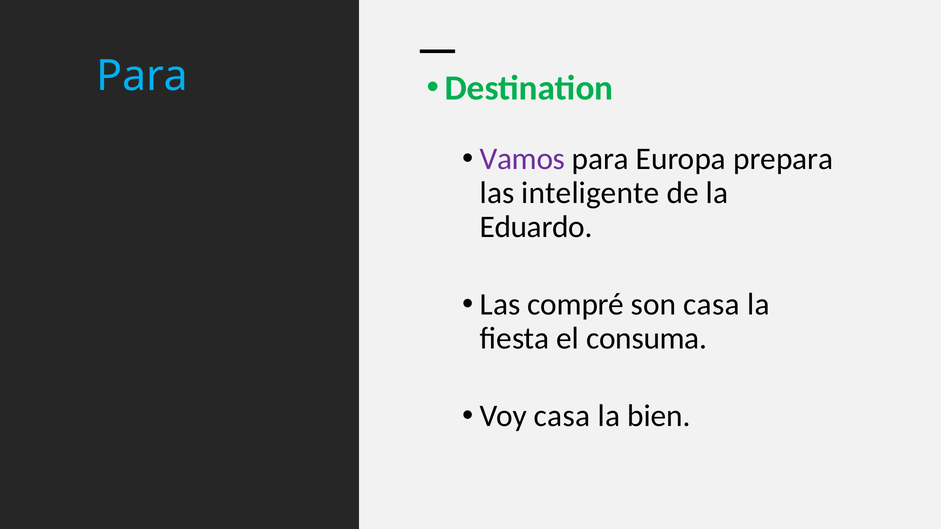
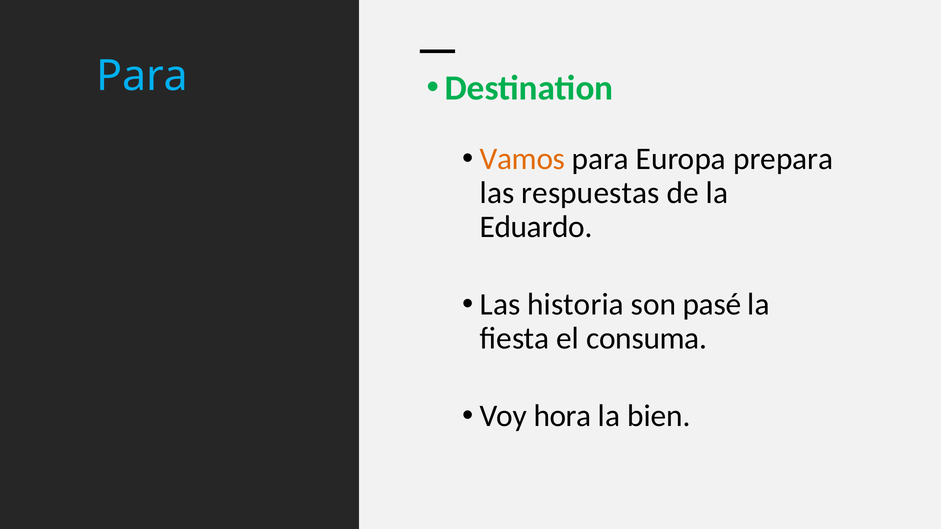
Vamos colour: purple -> orange
inteligente: inteligente -> respuestas
compré: compré -> historia
son casa: casa -> pasé
Voy casa: casa -> hora
